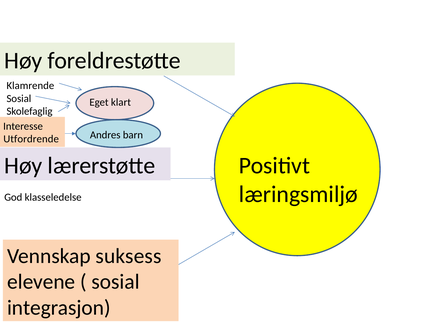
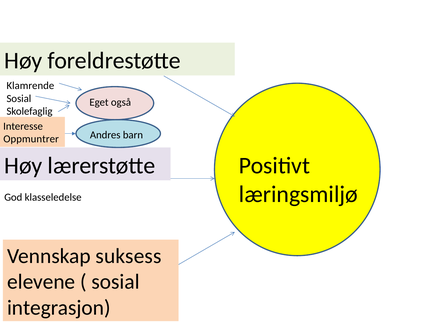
klart: klart -> også
Utfordrende: Utfordrende -> Oppmuntrer
